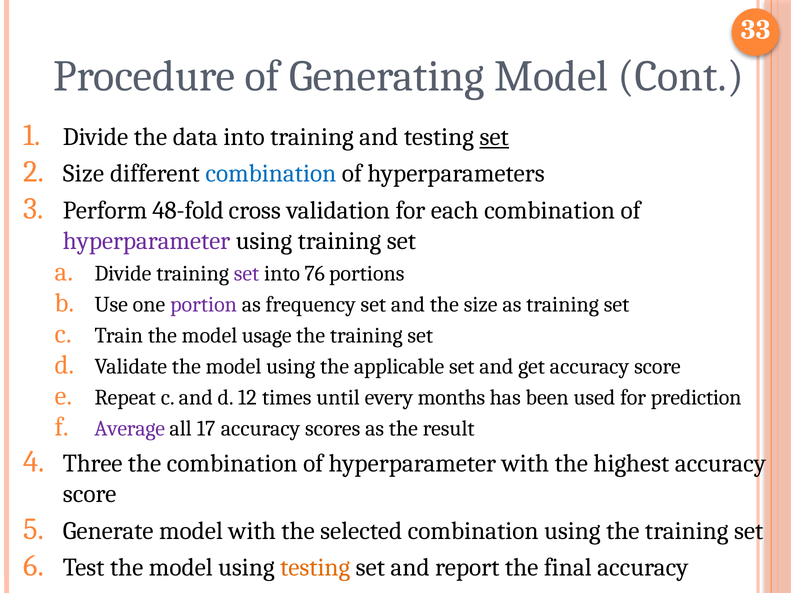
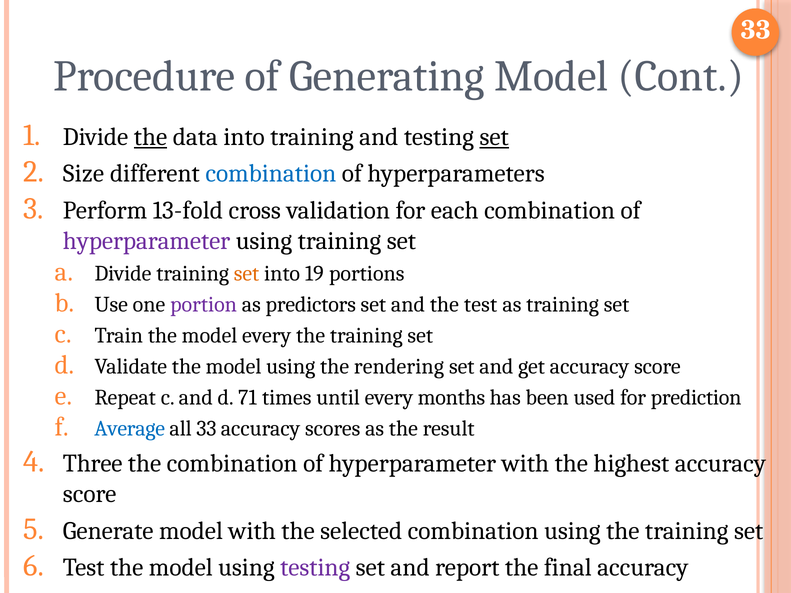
the at (150, 137) underline: none -> present
48-fold: 48-fold -> 13-fold
set at (247, 274) colour: purple -> orange
76: 76 -> 19
frequency: frequency -> predictors
the size: size -> test
model usage: usage -> every
applicable: applicable -> rendering
12: 12 -> 71
Average colour: purple -> blue
all 17: 17 -> 33
testing at (315, 568) colour: orange -> purple
